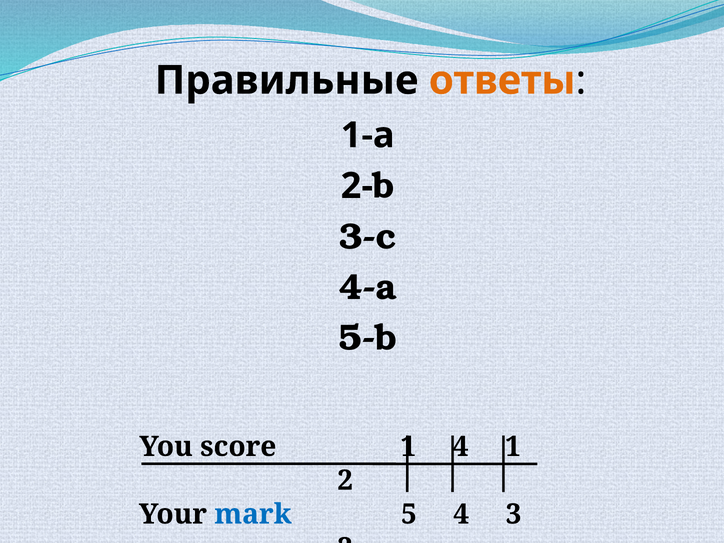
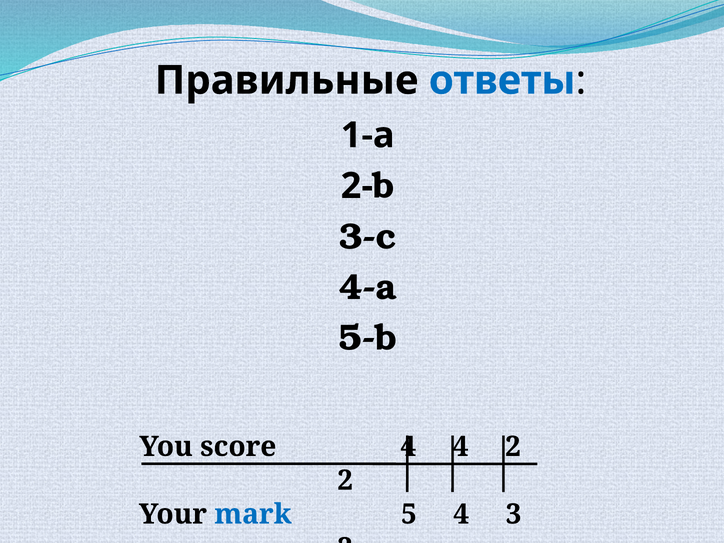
ответы colour: orange -> blue
score 1: 1 -> 4
4 1: 1 -> 2
